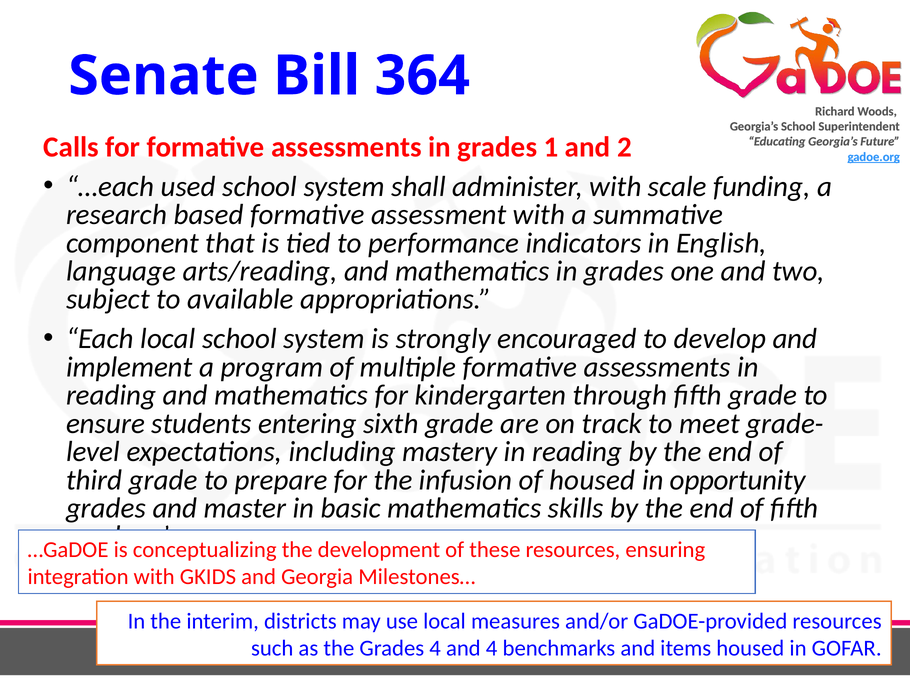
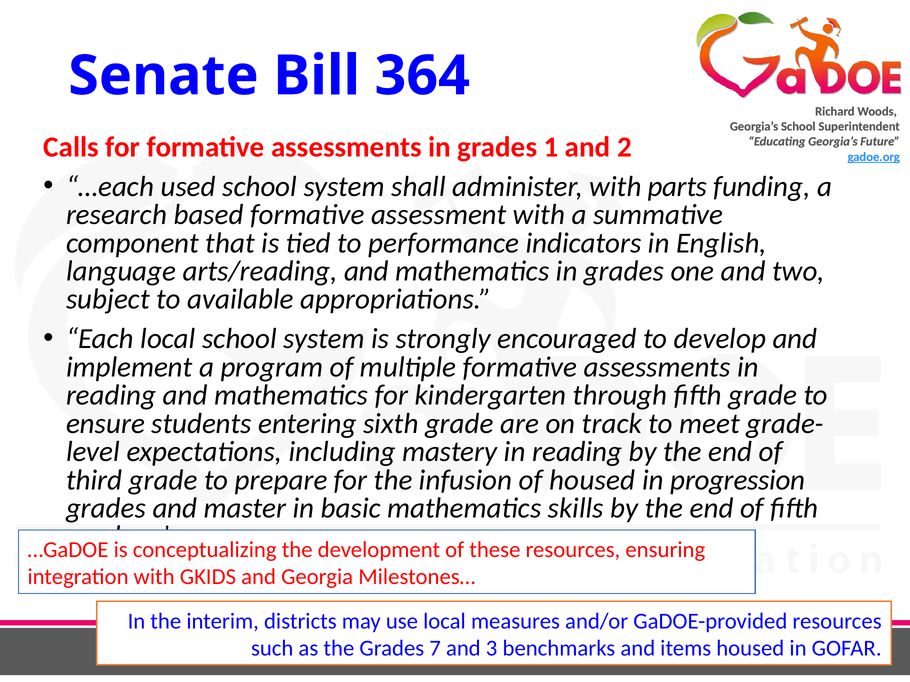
scale: scale -> parts
opportunity: opportunity -> progression
Grades 4: 4 -> 7
and 4: 4 -> 3
